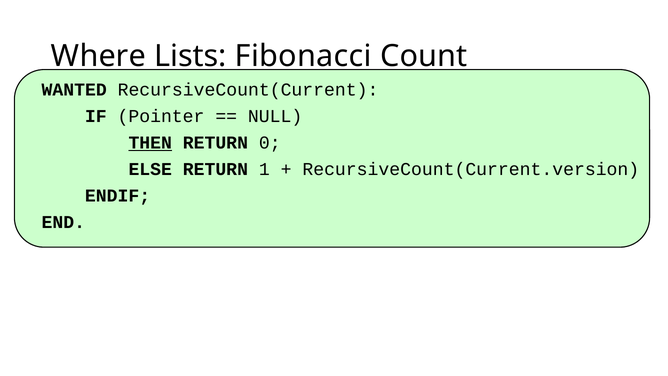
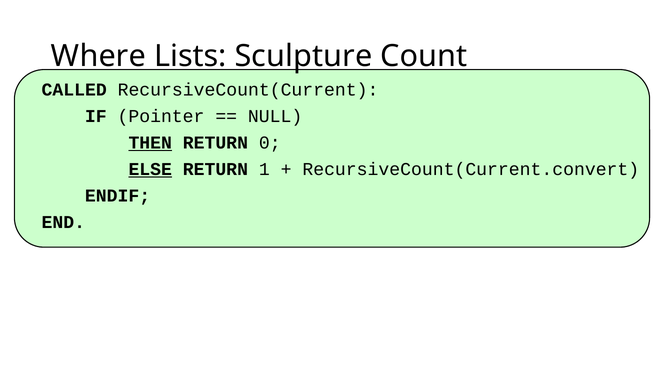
Fibonacci: Fibonacci -> Sculpture
WANTED: WANTED -> CALLED
ELSE underline: none -> present
RecursiveCount(Current.version: RecursiveCount(Current.version -> RecursiveCount(Current.convert
